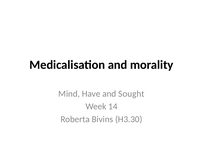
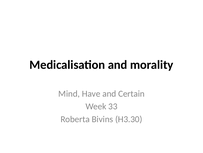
Sought: Sought -> Certain
14: 14 -> 33
